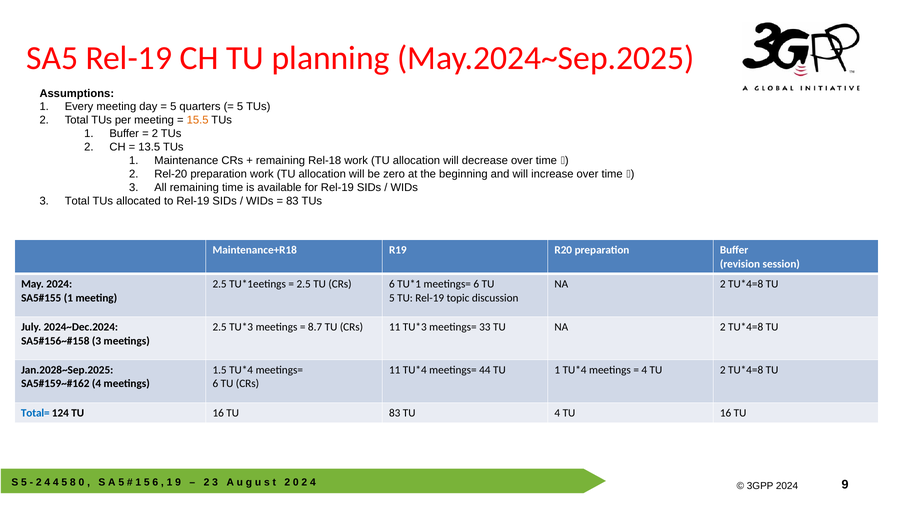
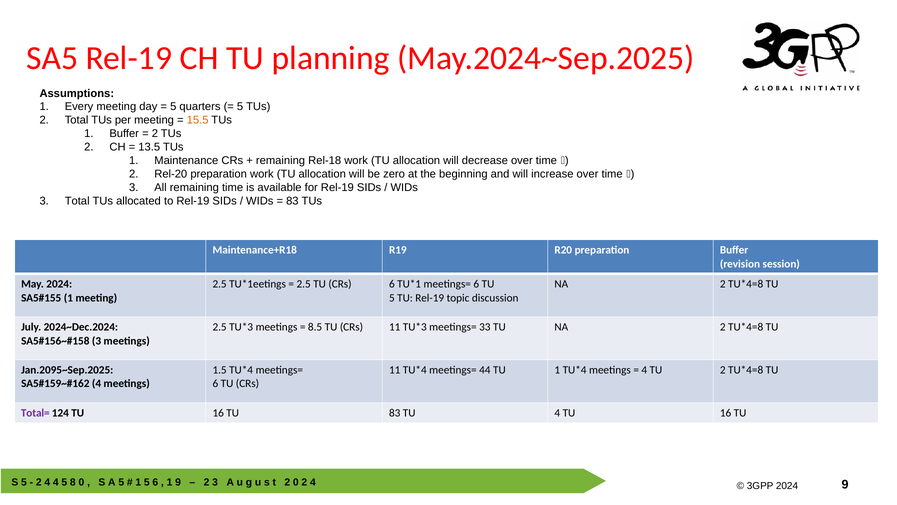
8.7: 8.7 -> 8.5
Jan.2028~Sep.2025: Jan.2028~Sep.2025 -> Jan.2095~Sep.2025
Total= colour: blue -> purple
